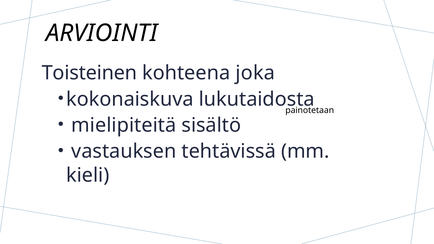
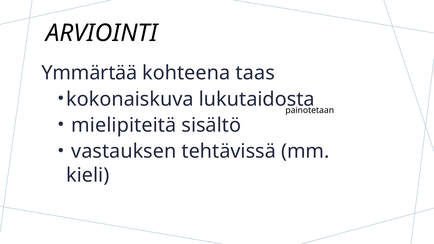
Toisteinen: Toisteinen -> Ymmärtää
joka: joka -> taas
